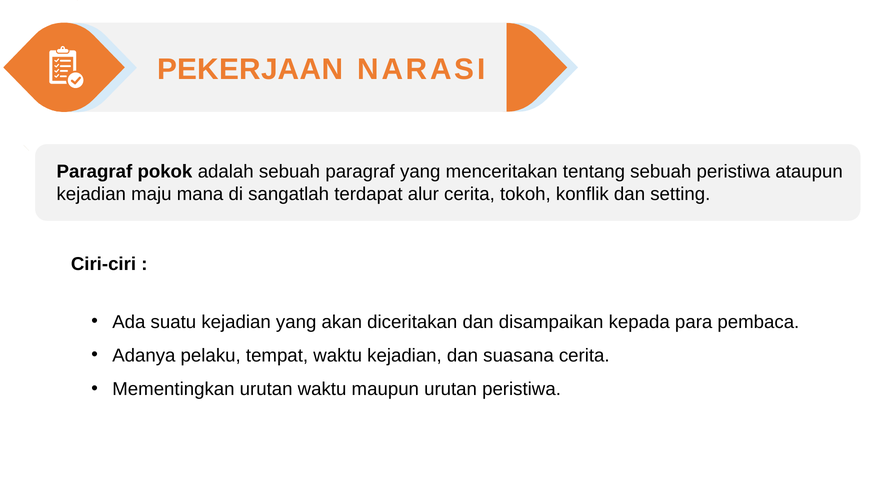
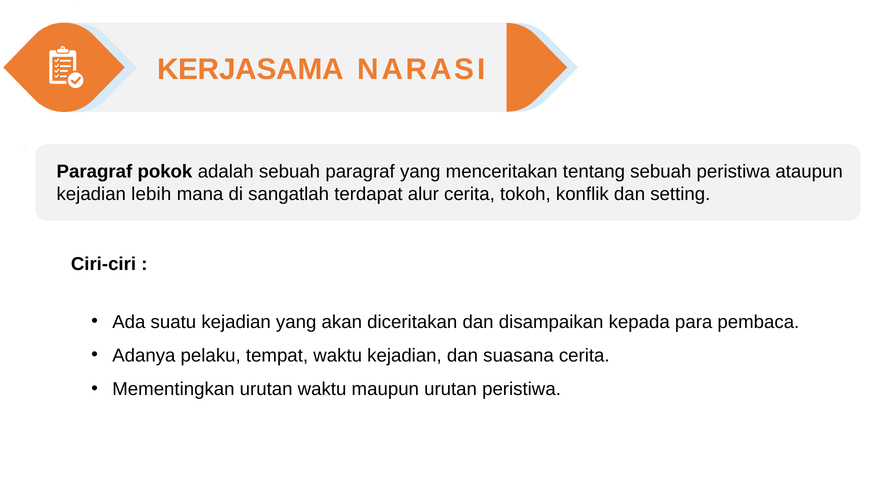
PEKERJAAN: PEKERJAAN -> KERJASAMA
maju: maju -> lebih
